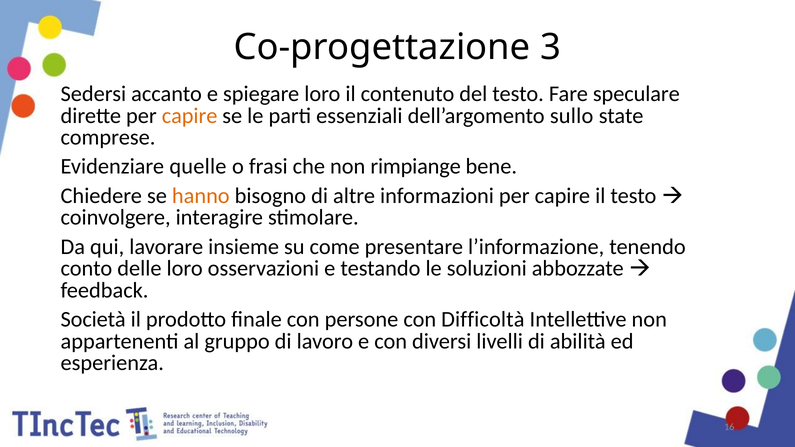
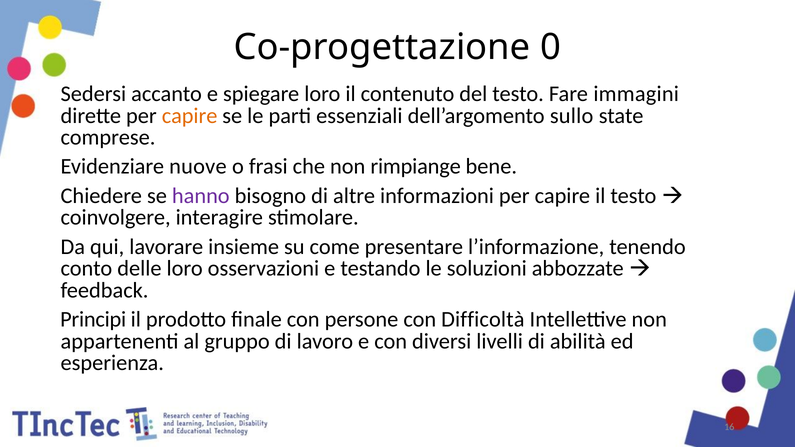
3: 3 -> 0
speculare: speculare -> immagini
quelle: quelle -> nuove
hanno colour: orange -> purple
Società: Società -> Principi
